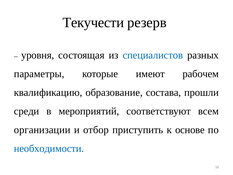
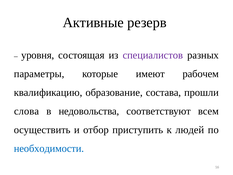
Текучести: Текучести -> Активные
специалистов colour: blue -> purple
среди: среди -> слова
мероприятий: мероприятий -> недовольства
организации: организации -> осуществить
основе: основе -> людей
